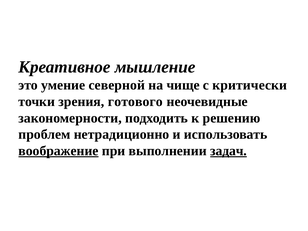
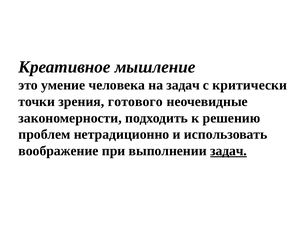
северной: северной -> человека
на чище: чище -> задач
воображение underline: present -> none
